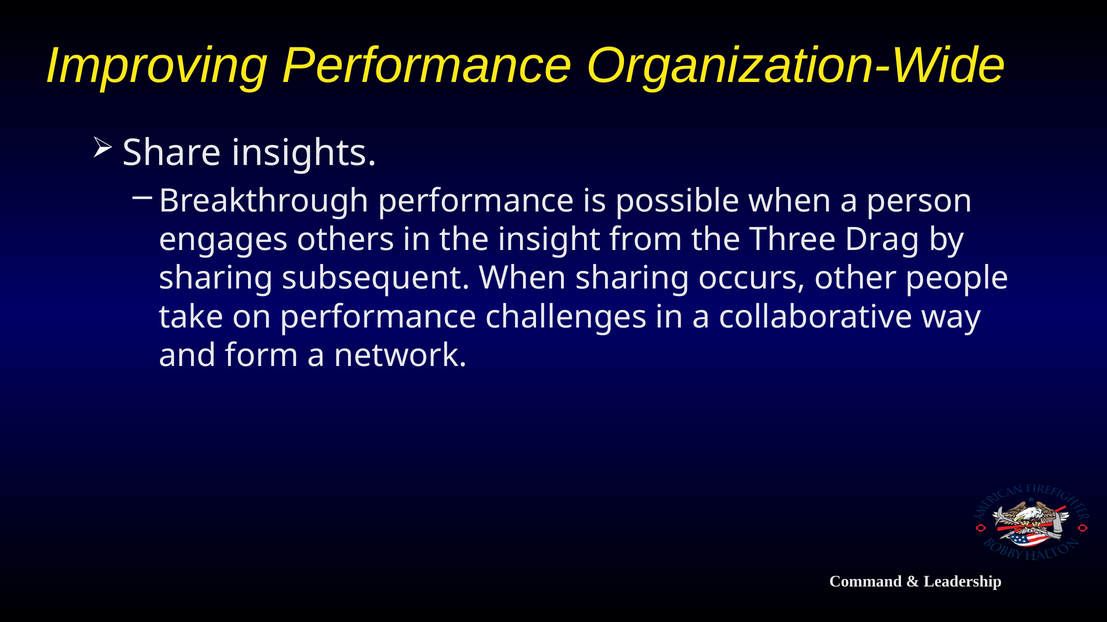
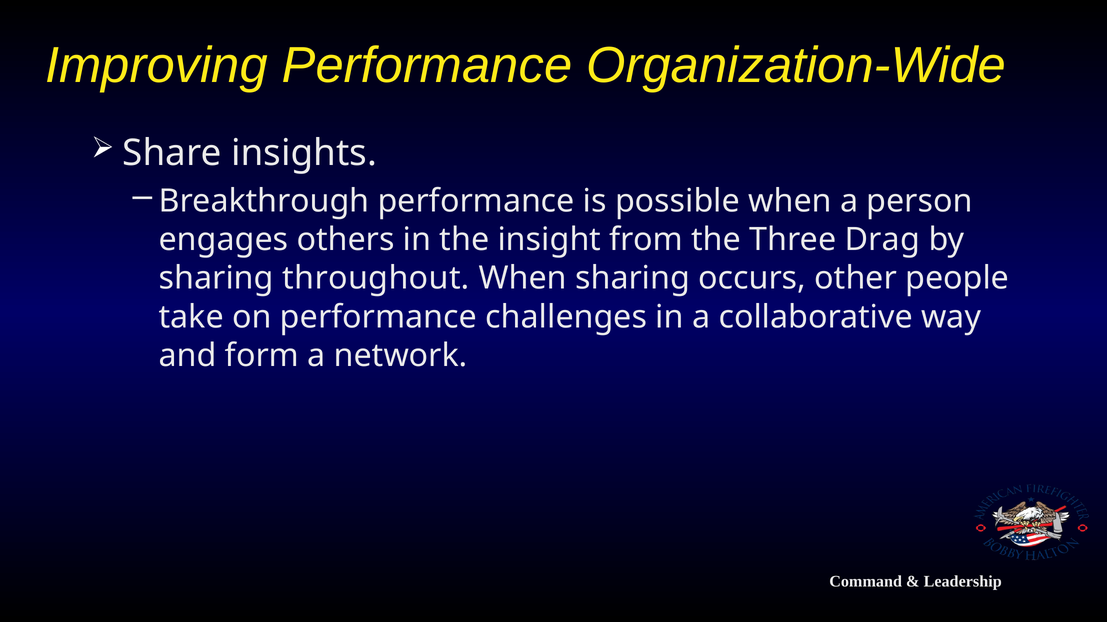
subsequent: subsequent -> throughout
